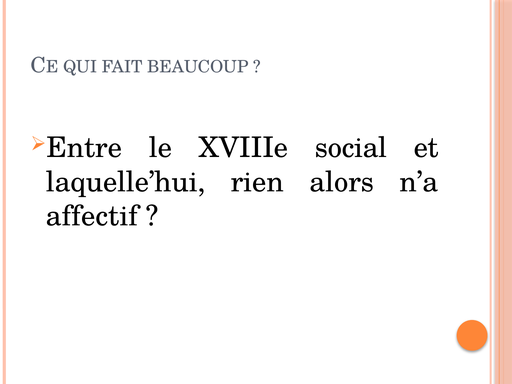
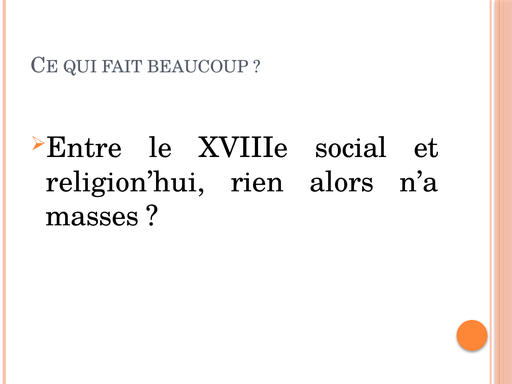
laquelle’hui: laquelle’hui -> religion’hui
affectif: affectif -> masses
